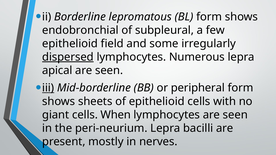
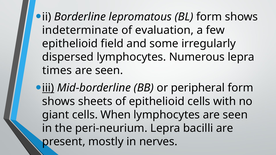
endobronchial: endobronchial -> indeterminate
subpleural: subpleural -> evaluation
dispersed underline: present -> none
apical: apical -> times
